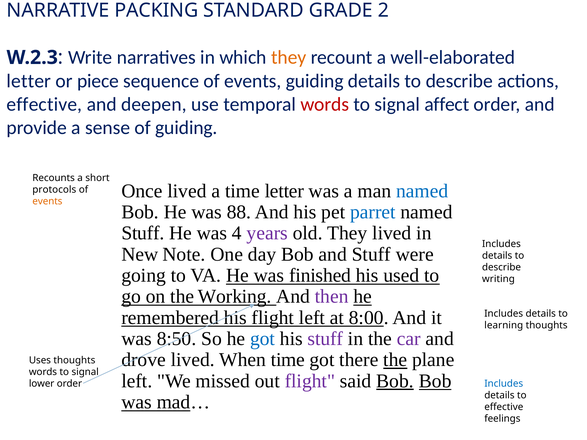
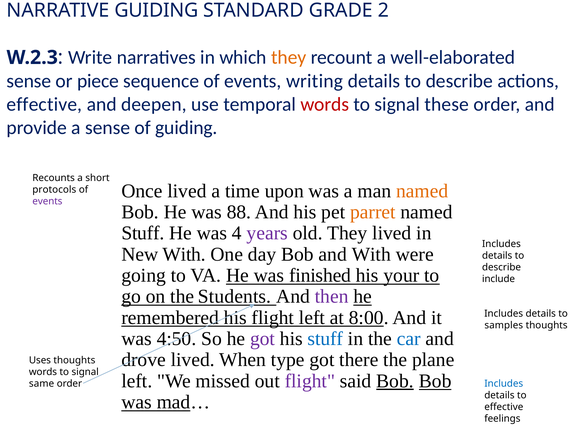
NARRATIVE PACKING: PACKING -> GUIDING
letter at (29, 81): letter -> sense
events guiding: guiding -> writing
affect: affect -> these
time letter: letter -> upon
named at (422, 191) colour: blue -> orange
events at (47, 201) colour: orange -> purple
parret colour: blue -> orange
New Note: Note -> With
and Stuff: Stuff -> With
used: used -> your
writing: writing -> include
Working: Working -> Students
learning: learning -> samples
8:50: 8:50 -> 4:50
got at (263, 339) colour: blue -> purple
stuff at (325, 339) colour: purple -> blue
car colour: purple -> blue
When time: time -> type
the at (395, 360) underline: present -> none
lower: lower -> same
